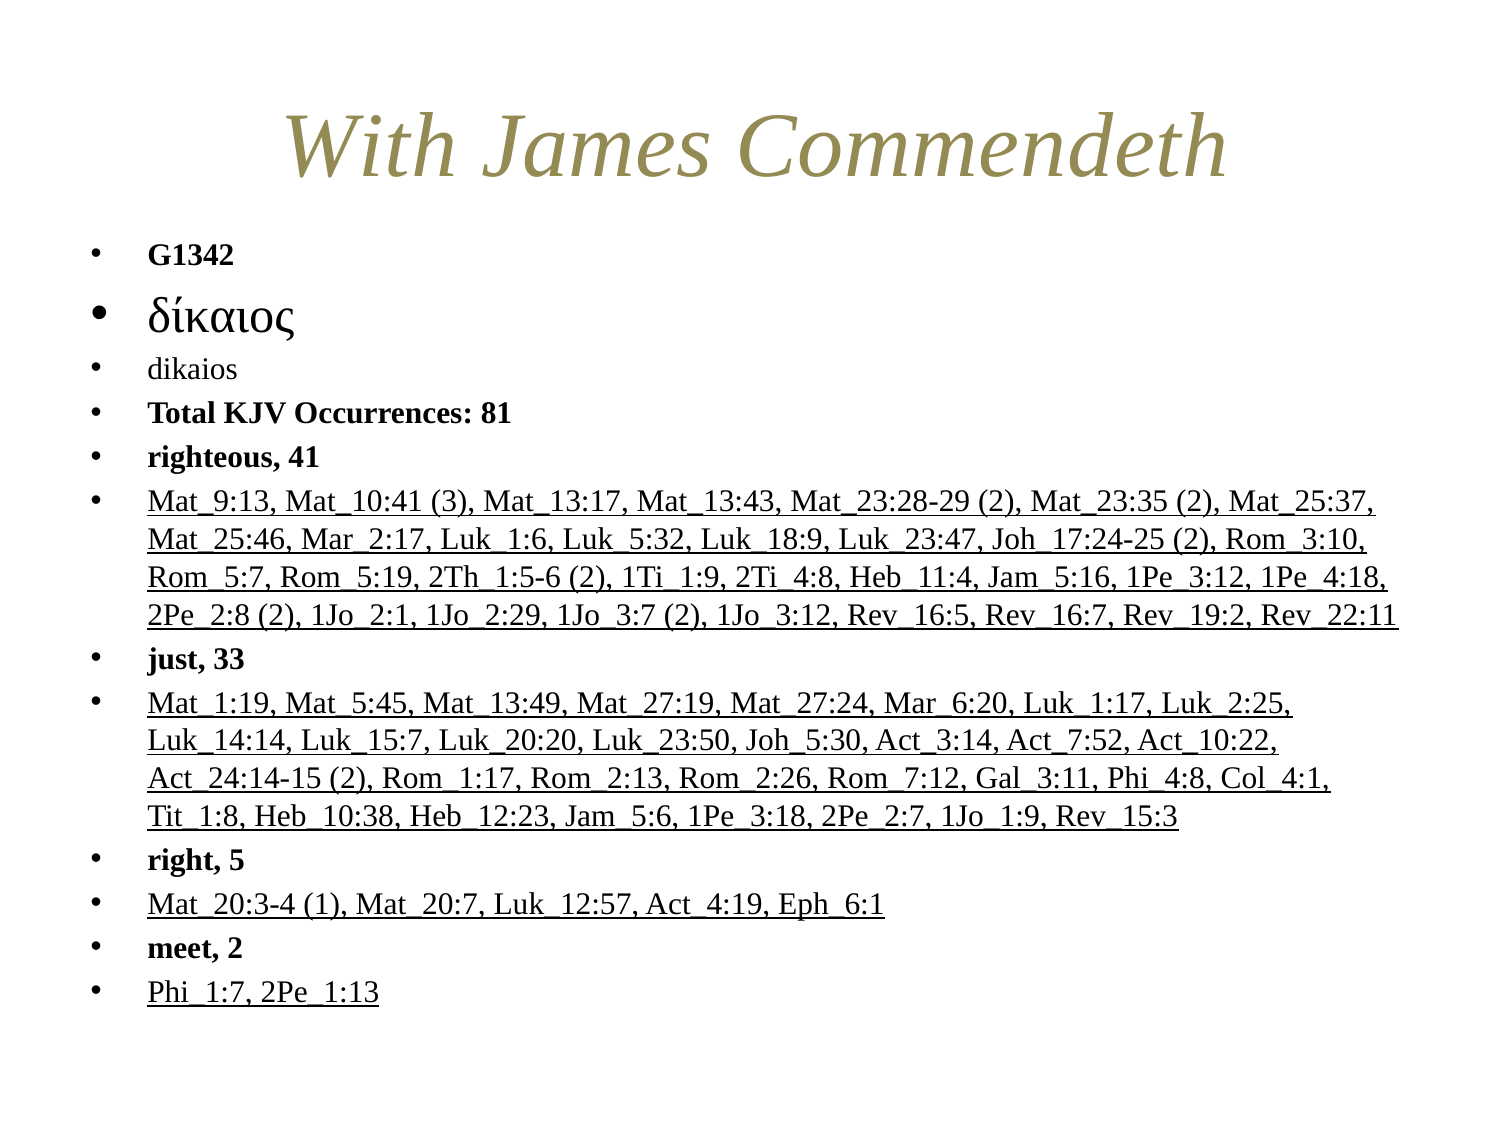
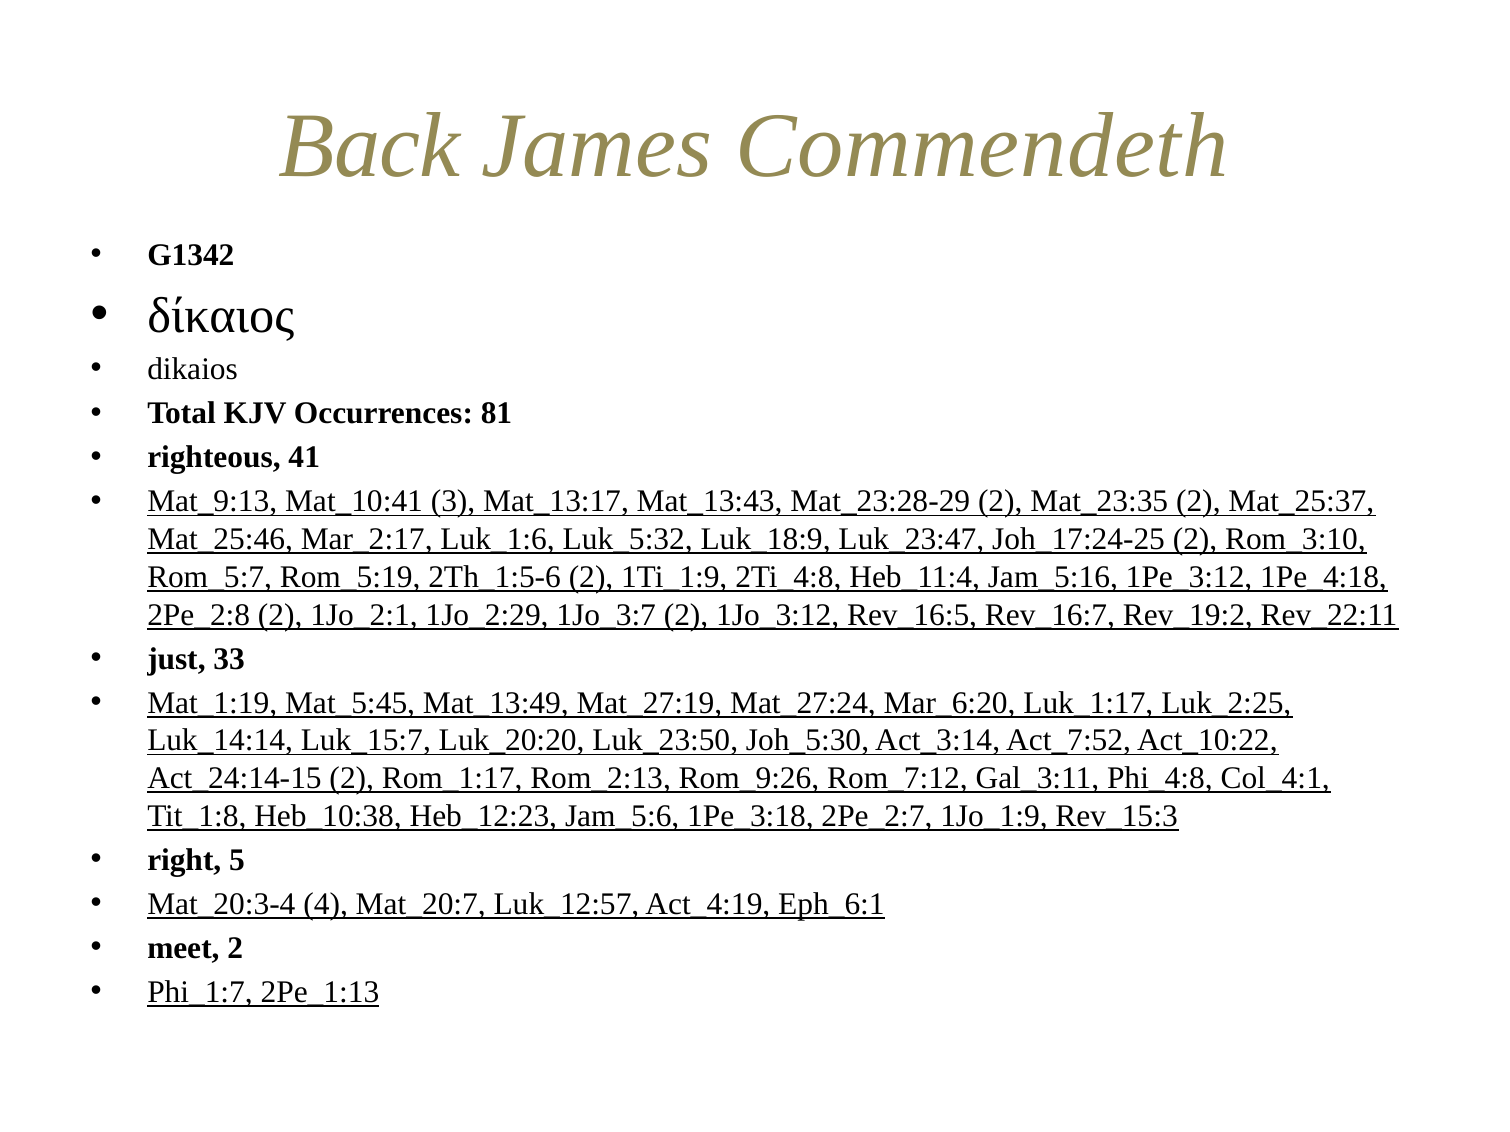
With: With -> Back
Rom_2:26: Rom_2:26 -> Rom_9:26
1: 1 -> 4
